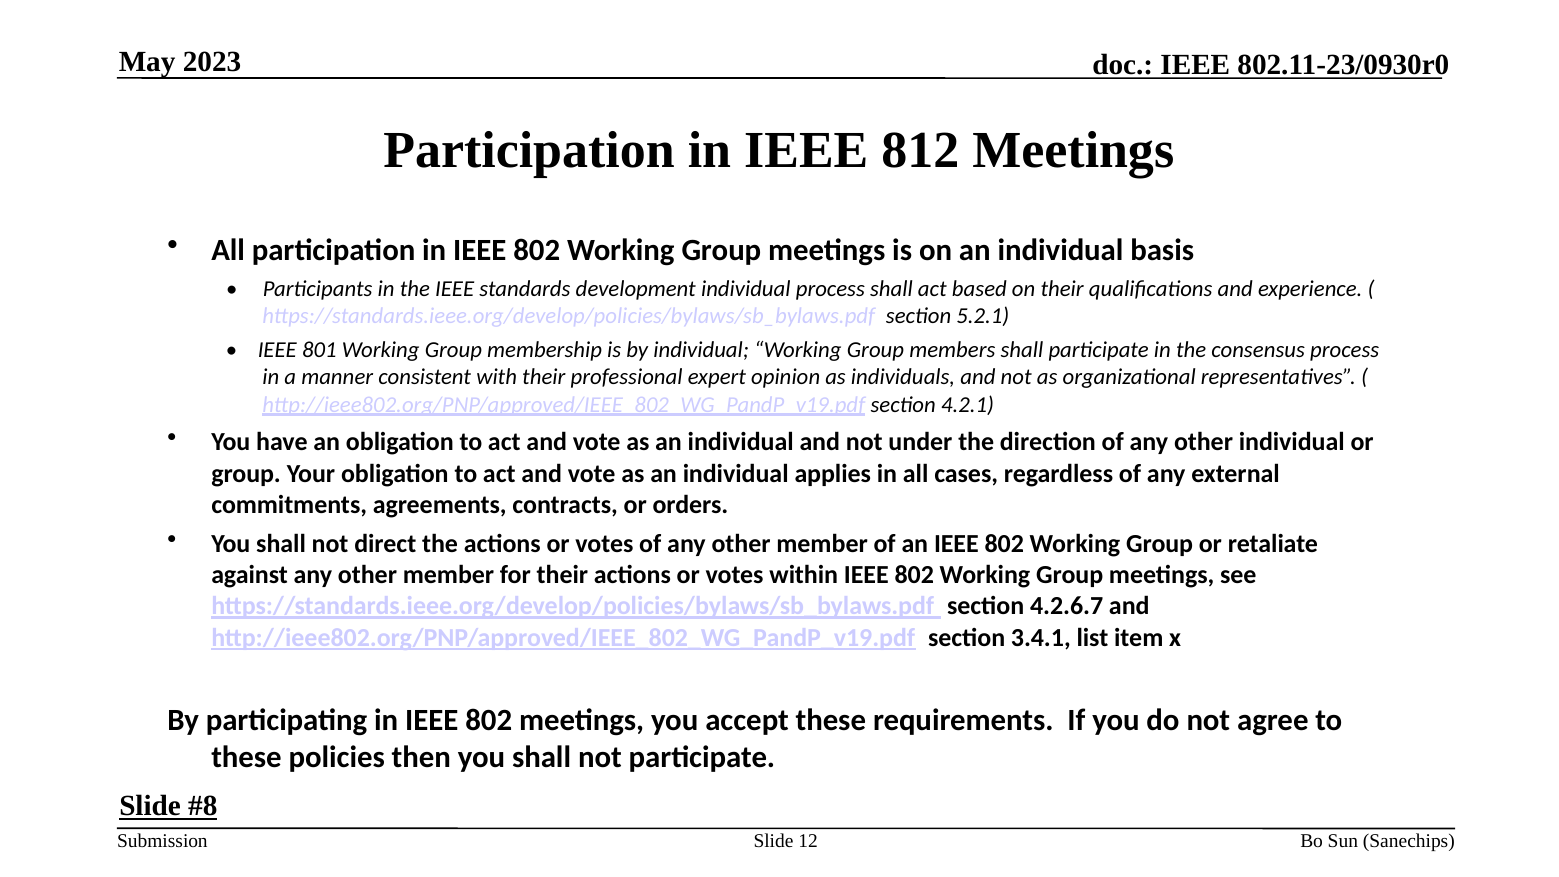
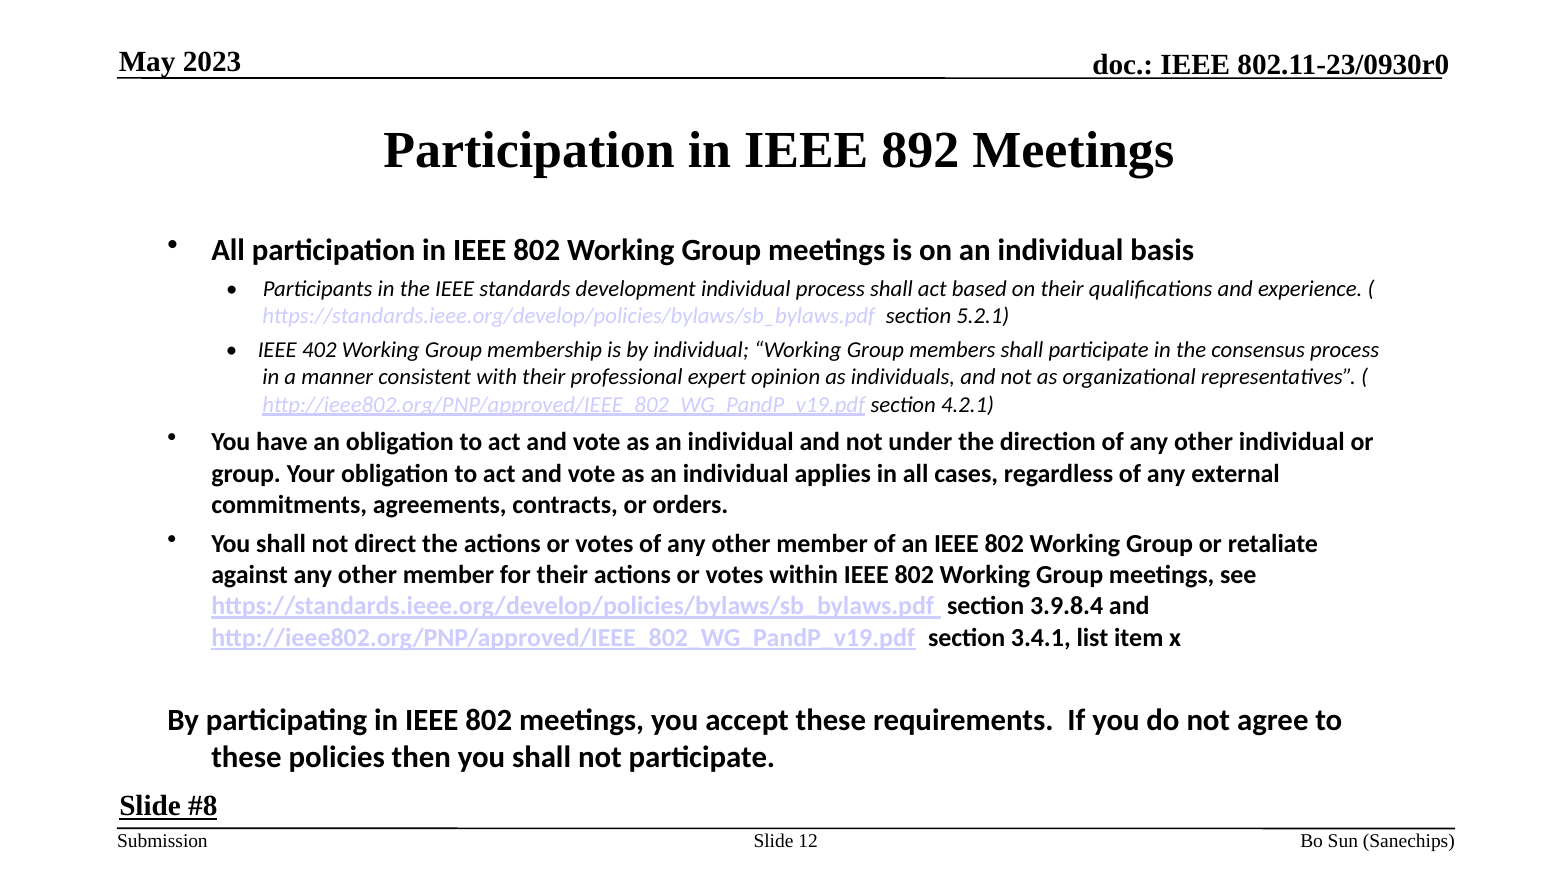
812: 812 -> 892
801: 801 -> 402
4.2.6.7: 4.2.6.7 -> 3.9.8.4
